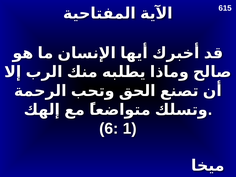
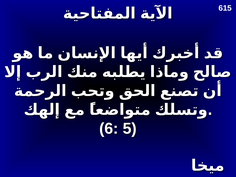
1: 1 -> 5
